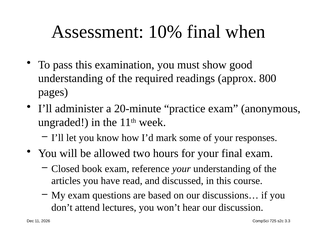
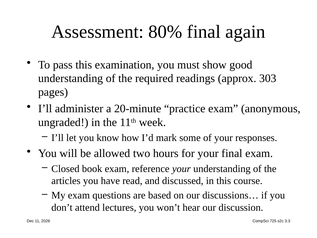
10%: 10% -> 80%
when: when -> again
800: 800 -> 303
